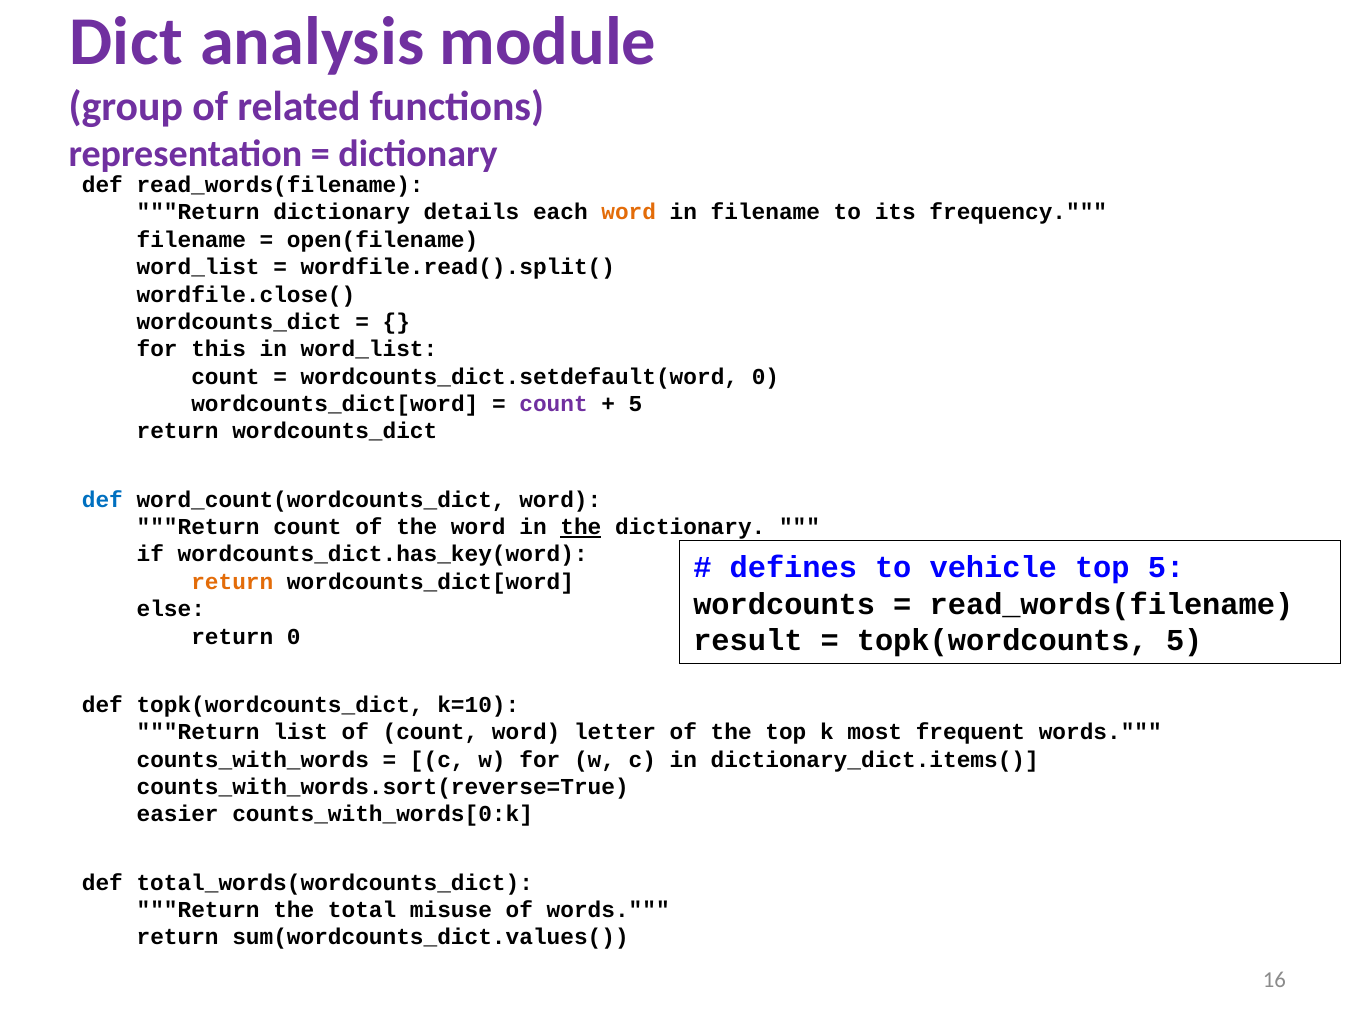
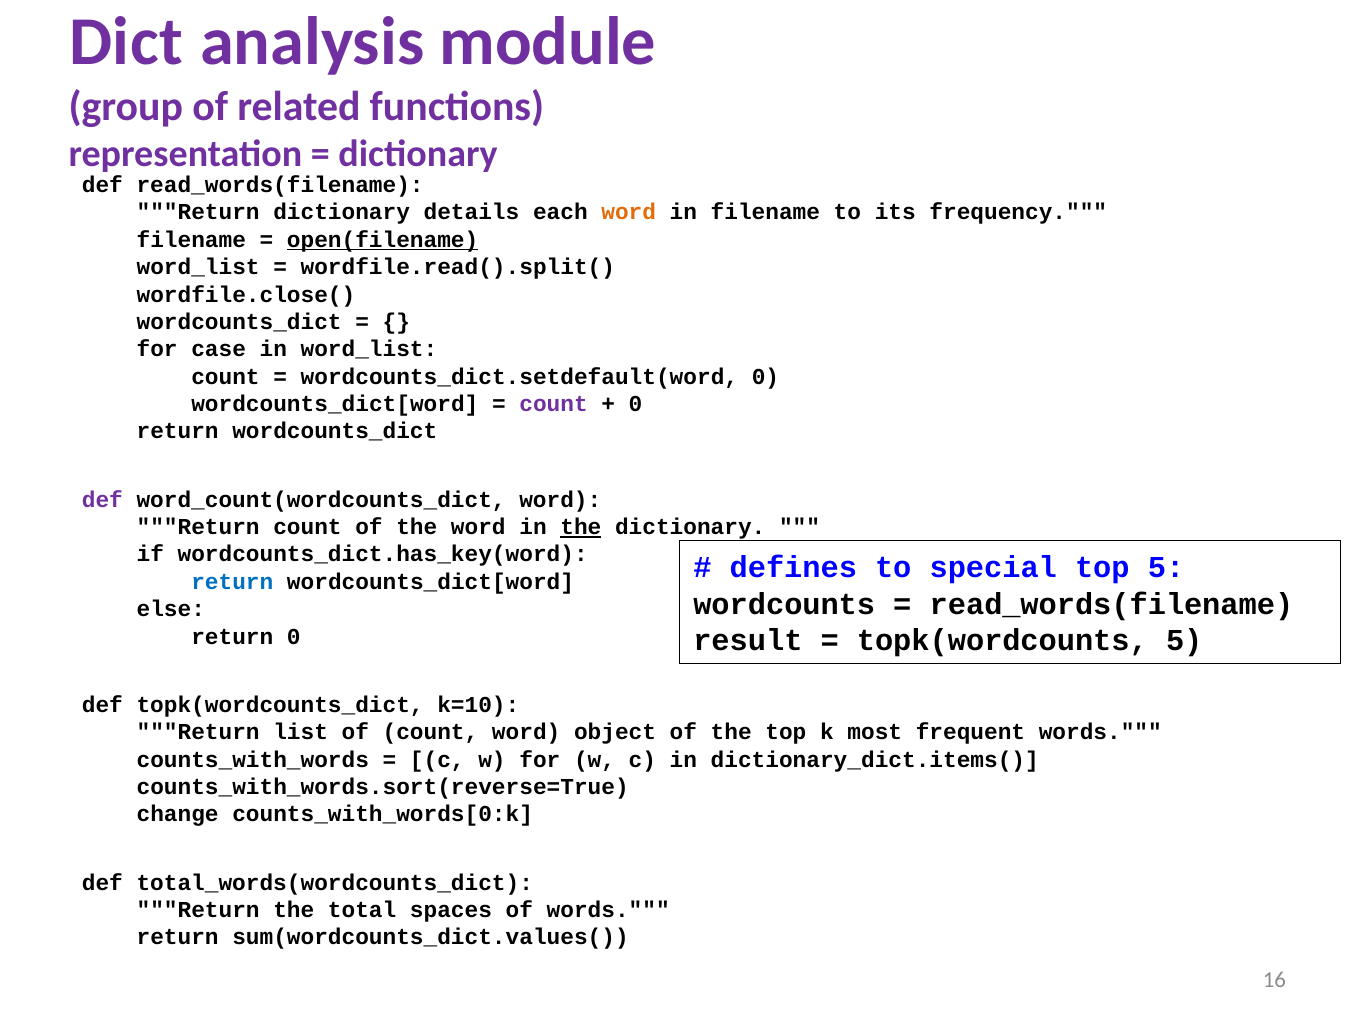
open(filename underline: none -> present
this: this -> case
5 at (636, 404): 5 -> 0
def at (102, 500) colour: blue -> purple
vehicle: vehicle -> special
return at (232, 582) colour: orange -> blue
letter: letter -> object
easier: easier -> change
misuse: misuse -> spaces
